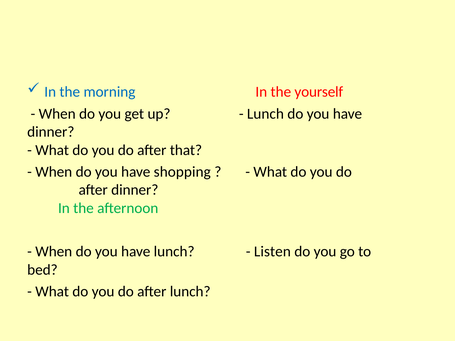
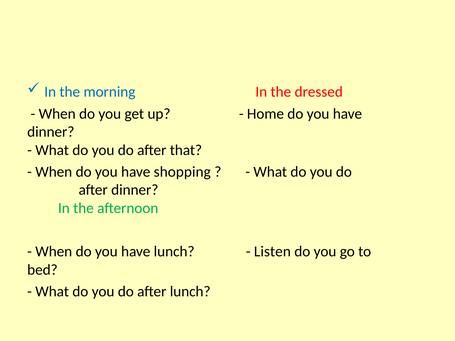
yourself: yourself -> dressed
Lunch at (265, 114): Lunch -> Home
